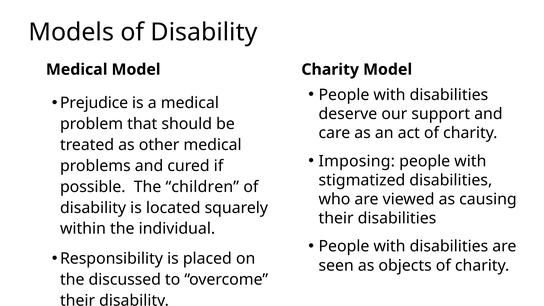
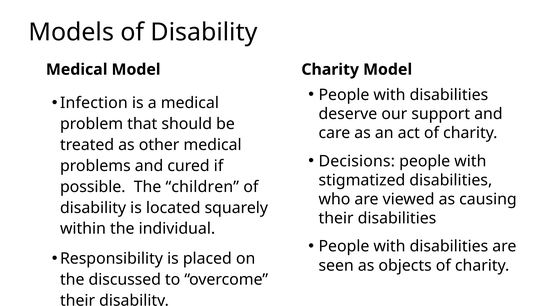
Prejudice: Prejudice -> Infection
Imposing: Imposing -> Decisions
